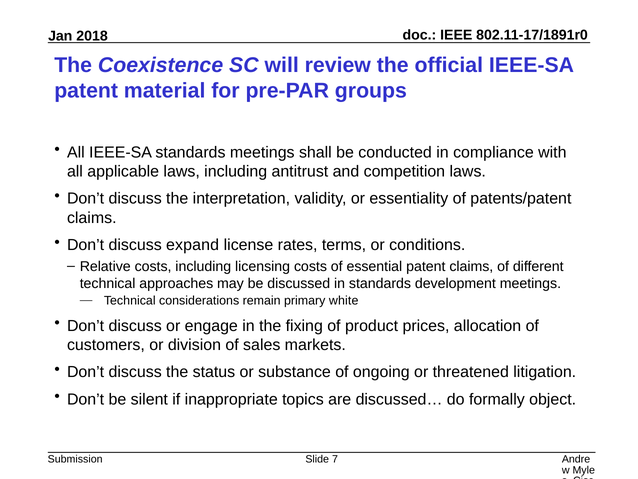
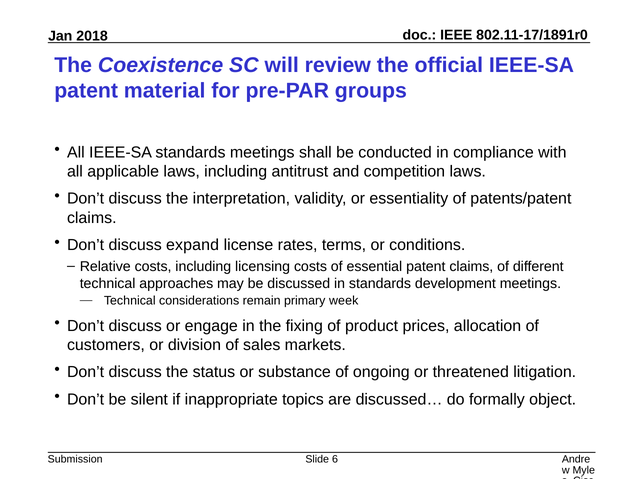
white: white -> week
7: 7 -> 6
